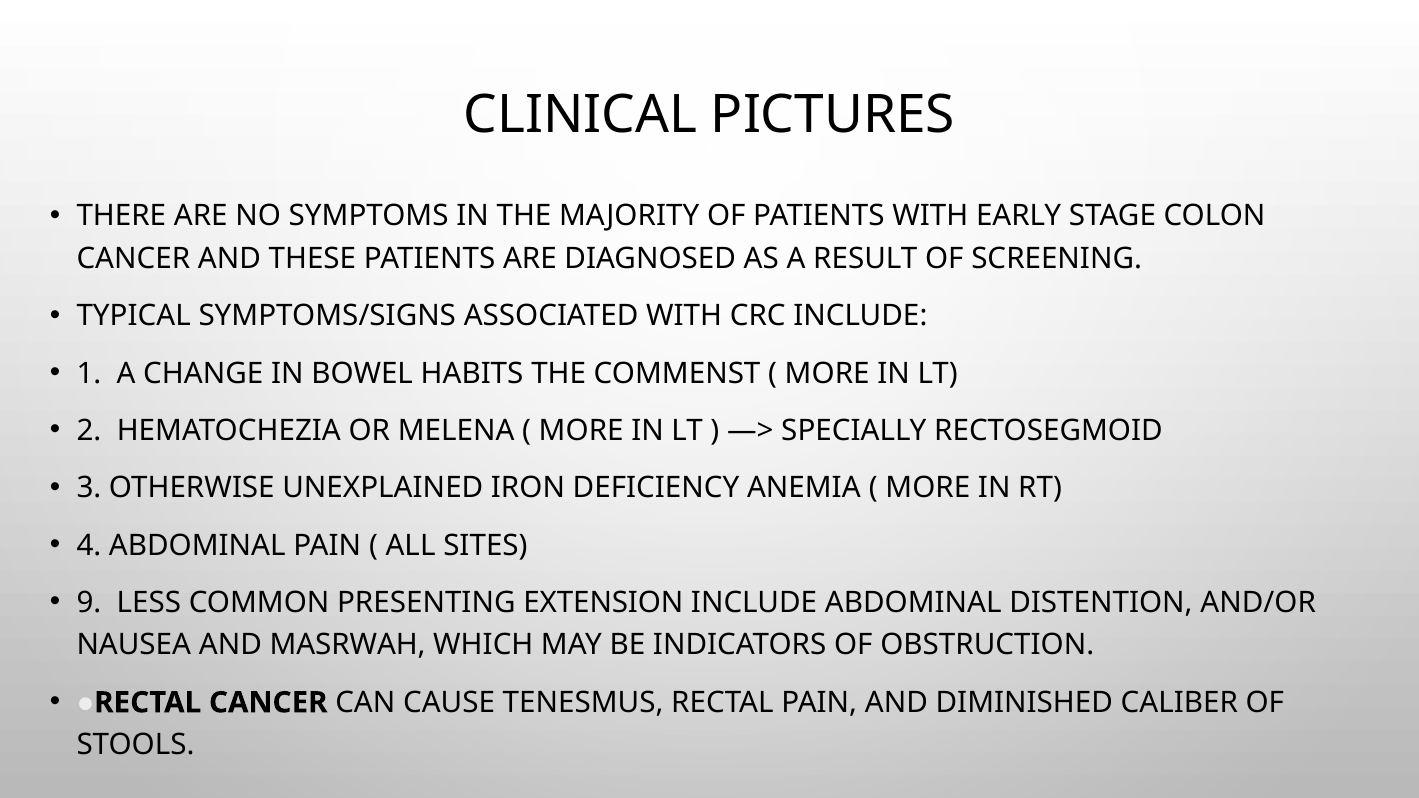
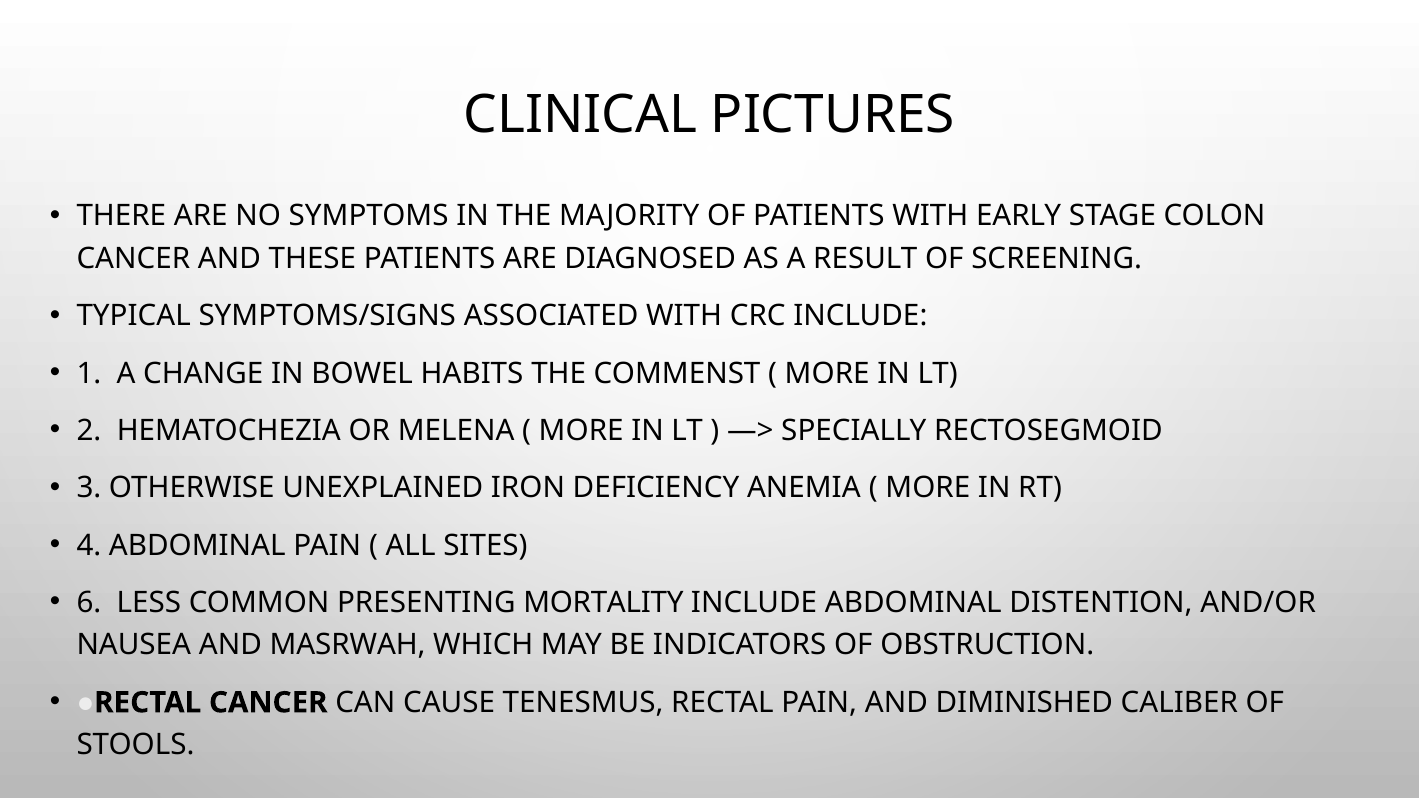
9: 9 -> 6
EXTENSION: EXTENSION -> MORTALITY
